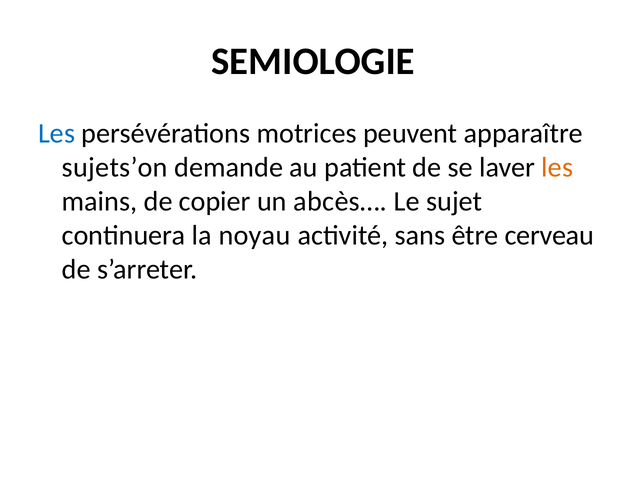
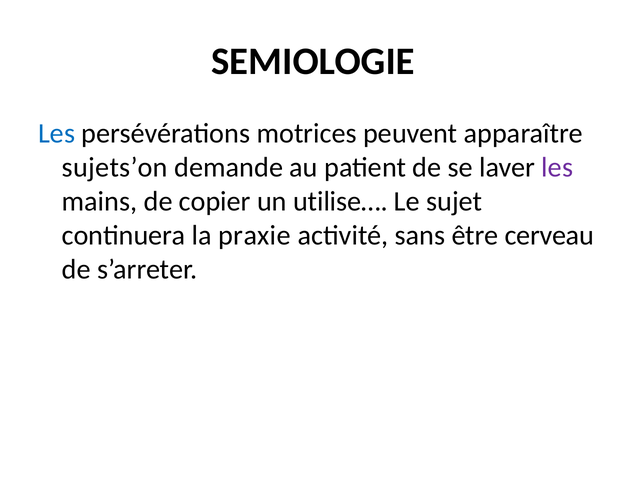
les at (557, 167) colour: orange -> purple
abcès…: abcès… -> utilise…
noyau: noyau -> praxie
